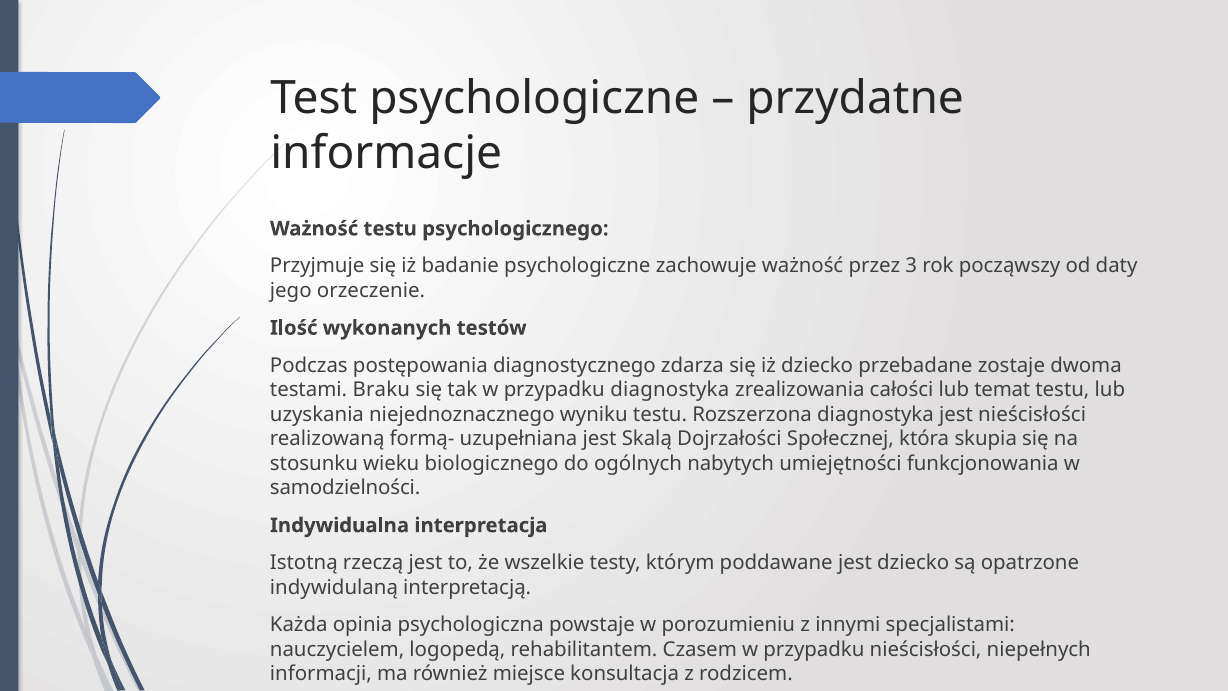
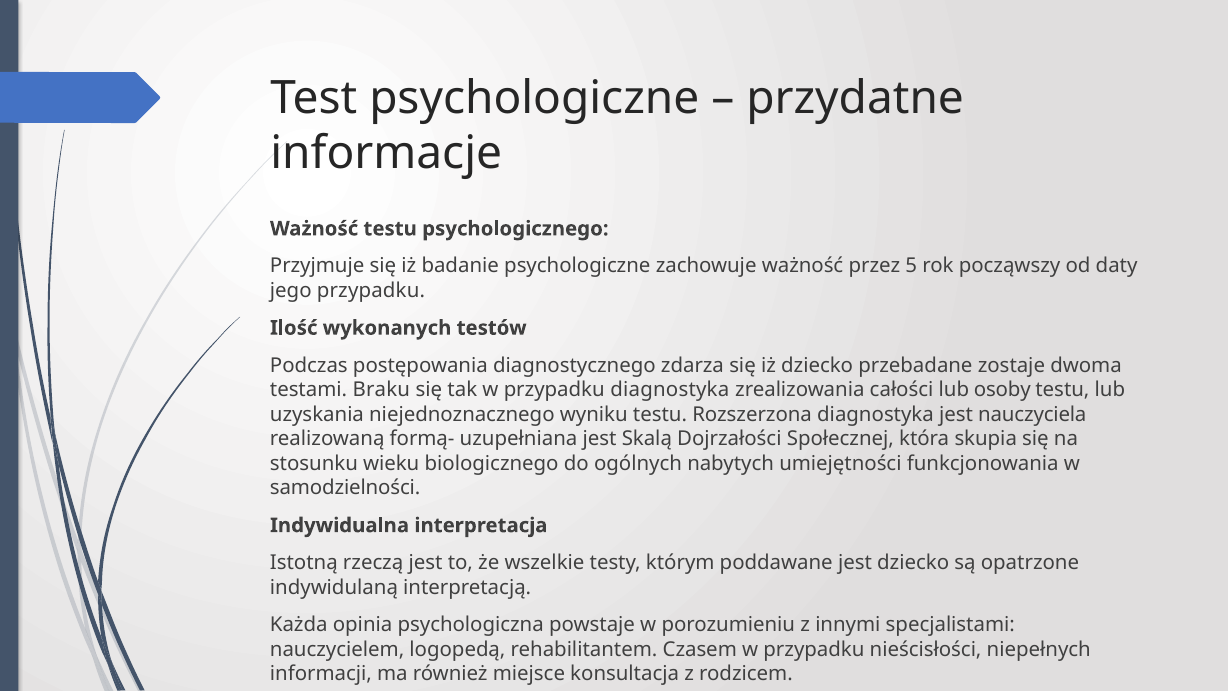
3: 3 -> 5
jego orzeczenie: orzeczenie -> przypadku
temat: temat -> osoby
jest nieścisłości: nieścisłości -> nauczyciela
